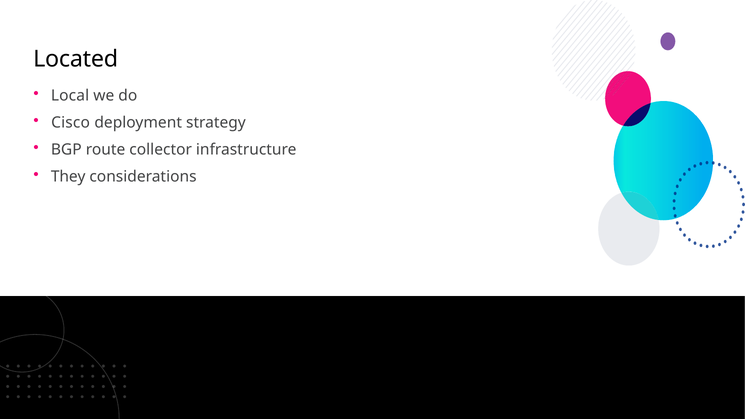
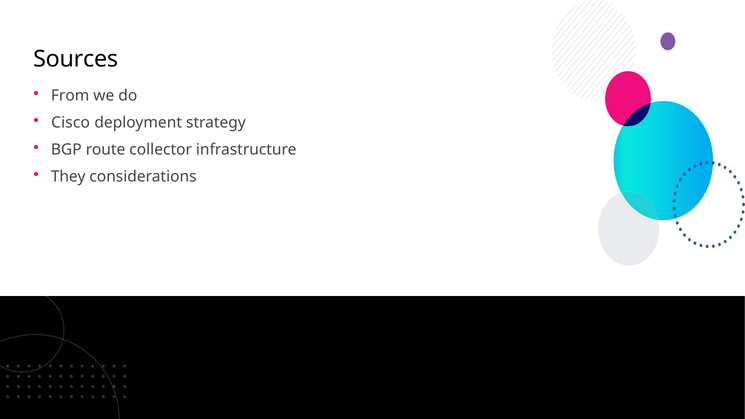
Located: Located -> Sources
Local: Local -> From
